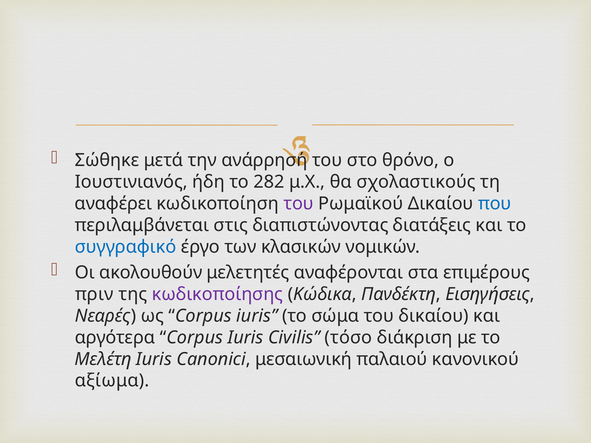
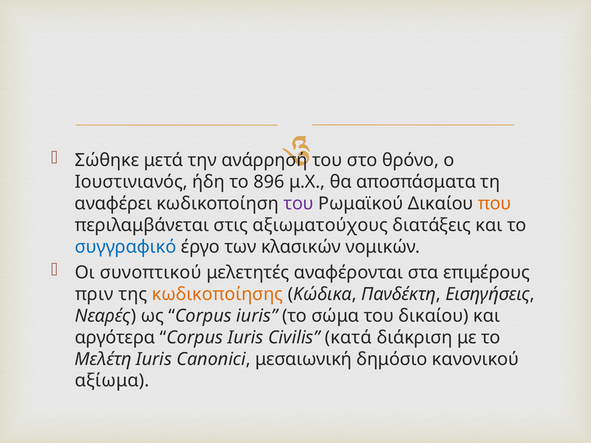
282: 282 -> 896
σχολαστικούς: σχολαστικούς -> αποσπάσματα
που colour: blue -> orange
διαπιστώνοντας: διαπιστώνοντας -> αξιωματούχους
ακολουθούν: ακολουθούν -> συνοπτικού
κωδικοποίησης colour: purple -> orange
τόσο: τόσο -> κατά
παλαιού: παλαιού -> δημόσιο
